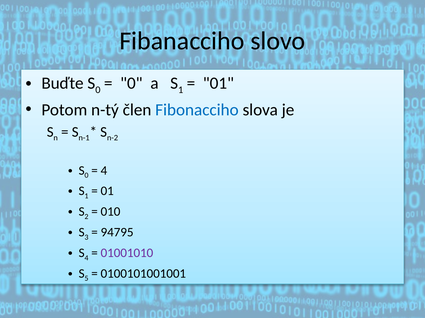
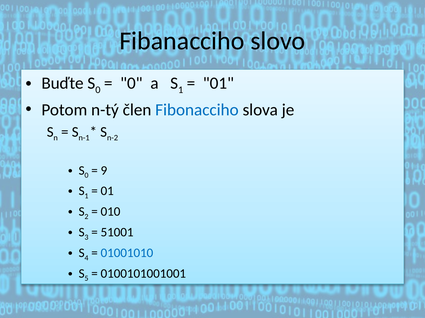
4 at (104, 171): 4 -> 9
94795: 94795 -> 51001
01001010 colour: purple -> blue
